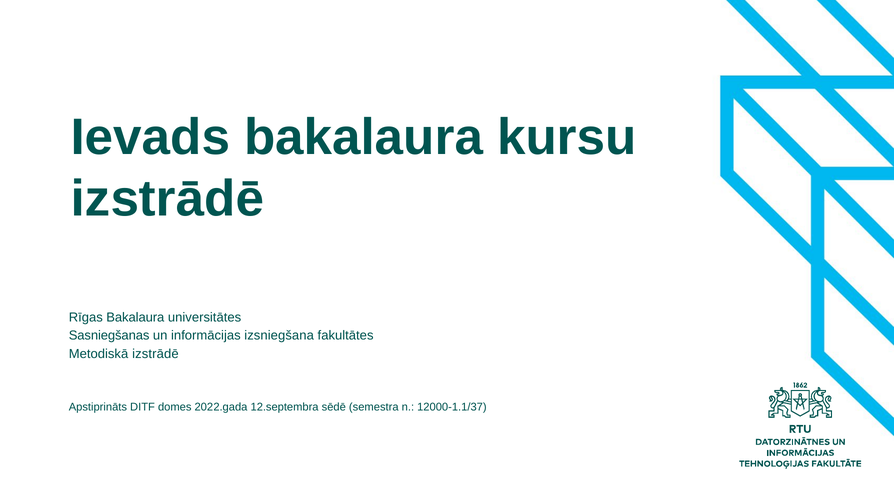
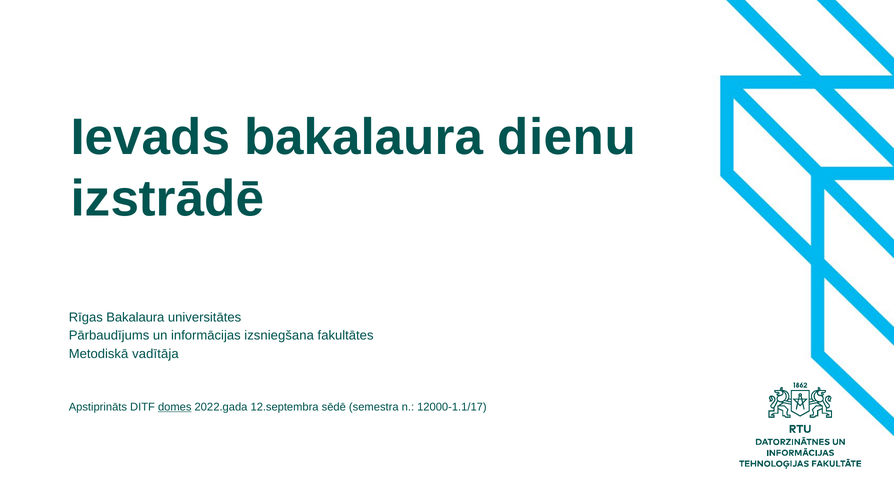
kursu: kursu -> dienu
Sasniegšanas: Sasniegšanas -> Pārbaudījums
Metodiskā izstrādē: izstrādē -> vadītāja
domes underline: none -> present
12000-1.1/37: 12000-1.1/37 -> 12000-1.1/17
